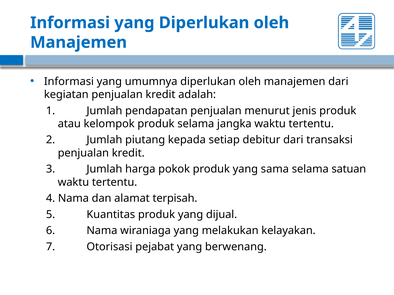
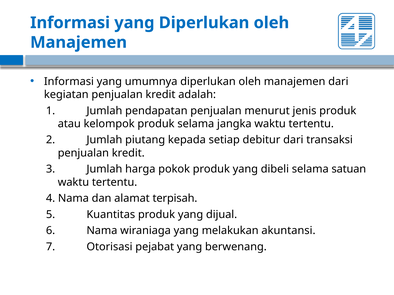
sama: sama -> dibeli
kelayakan: kelayakan -> akuntansi
